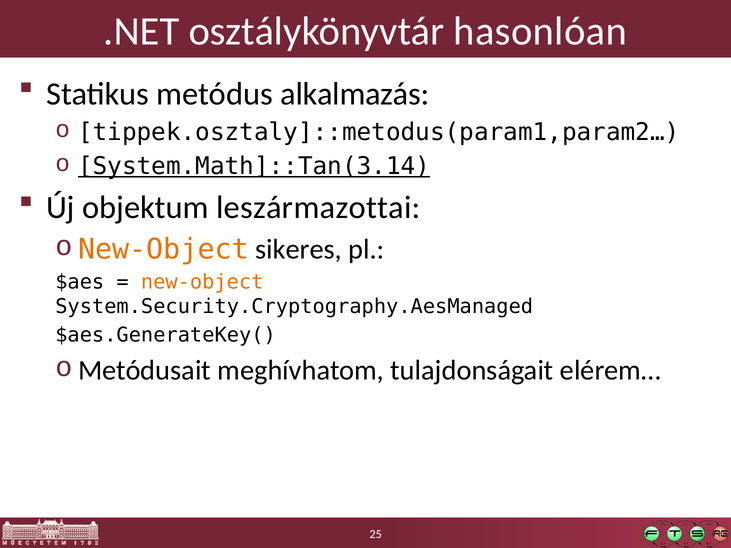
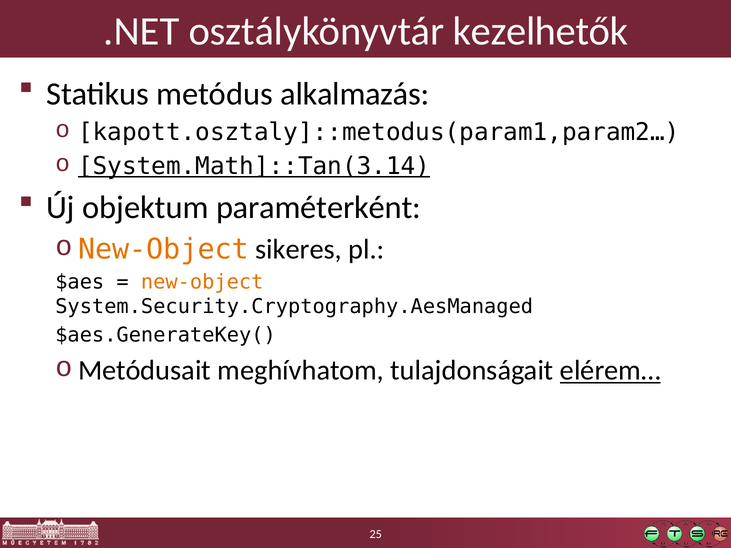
hasonlóan: hasonlóan -> kezelhetők
tippek.osztaly]::metodus(param1,param2…: tippek.osztaly]::metodus(param1,param2… -> kapott.osztaly]::metodus(param1,param2…
leszármazottai: leszármazottai -> paraméterként
elérem… underline: none -> present
